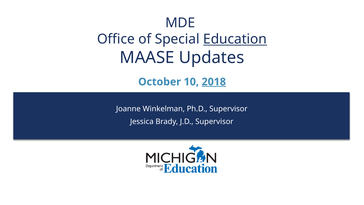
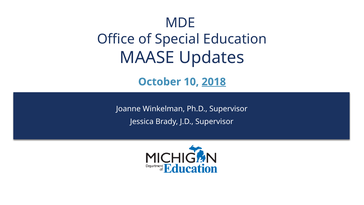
Education underline: present -> none
